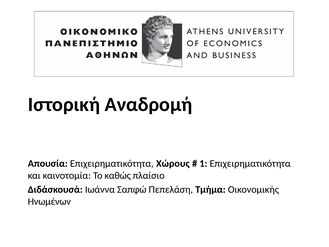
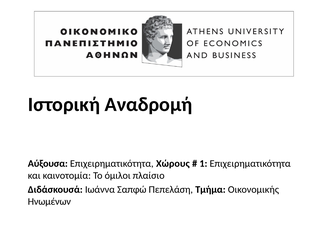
Απουσία: Απουσία -> Αύξουσα
καθώς: καθώς -> όμιλοι
